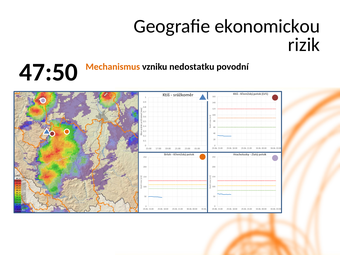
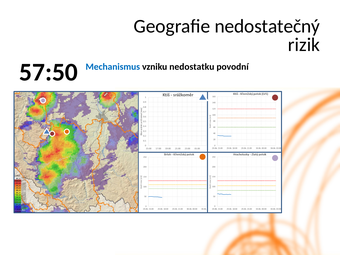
ekonomickou: ekonomickou -> nedostatečný
47:50: 47:50 -> 57:50
Mechanismus colour: orange -> blue
